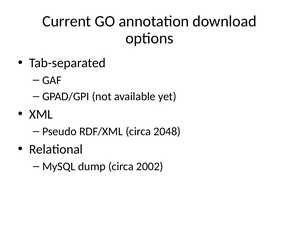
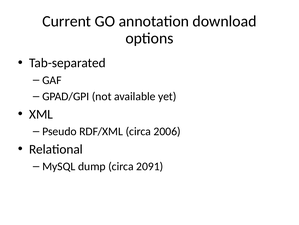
2048: 2048 -> 2006
2002: 2002 -> 2091
